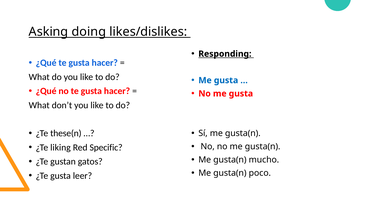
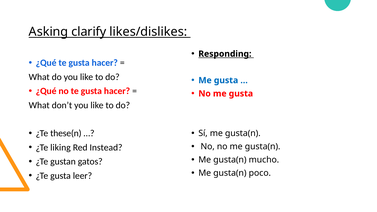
doing: doing -> clarify
Specific: Specific -> Instead
